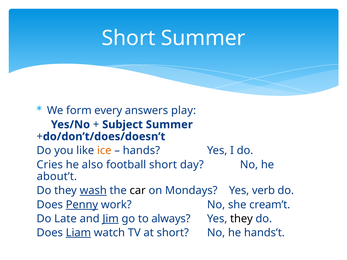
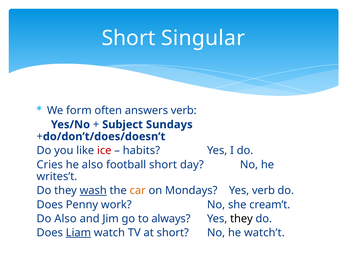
Short Summer: Summer -> Singular
every: every -> often
answers play: play -> verb
Subject Summer: Summer -> Sundays
ice colour: orange -> red
hands: hands -> habits
about’t: about’t -> writes’t
car colour: black -> orange
Penny underline: present -> none
Do Late: Late -> Also
Jim underline: present -> none
hands’t: hands’t -> watch’t
